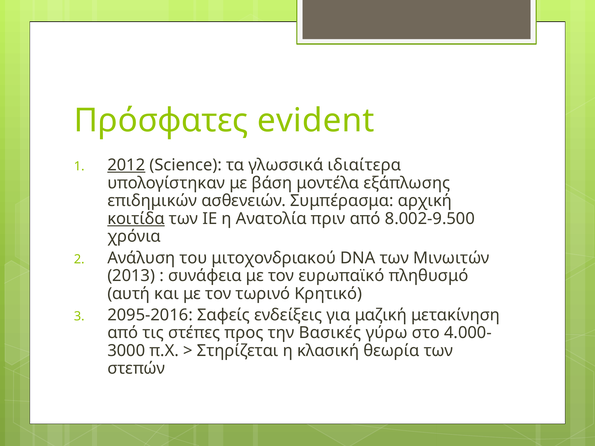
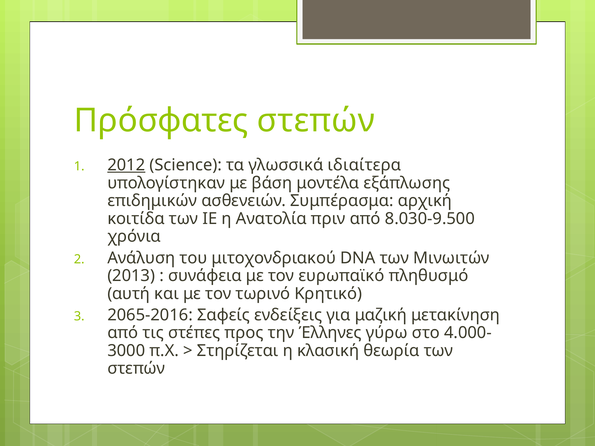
Πρόσφατες evident: evident -> στεπών
κοιτίδα underline: present -> none
8.002-9.500: 8.002-9.500 -> 8.030-9.500
2095-2016: 2095-2016 -> 2065-2016
Βασικές: Βασικές -> Έλληνες
